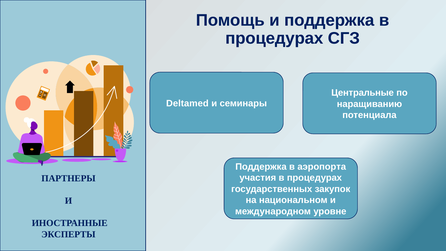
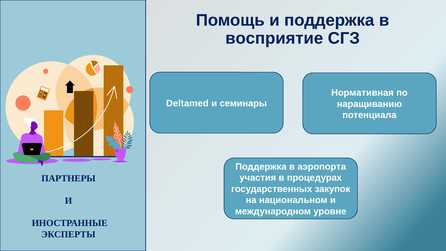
процедурах at (274, 38): процедурах -> восприятие
Центральные: Центральные -> Нормативная
